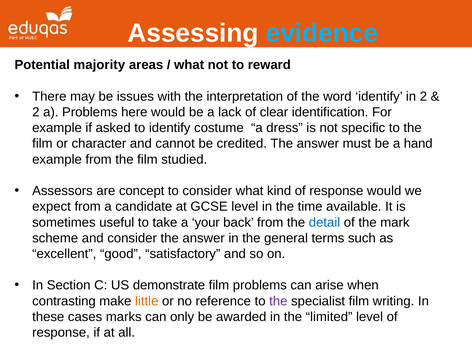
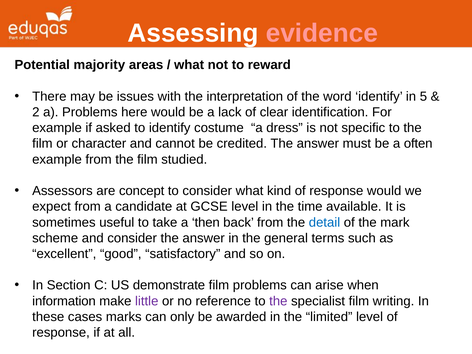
evidence colour: light blue -> pink
in 2: 2 -> 5
hand: hand -> often
your: your -> then
contrasting: contrasting -> information
little colour: orange -> purple
